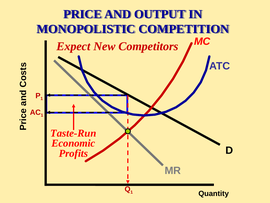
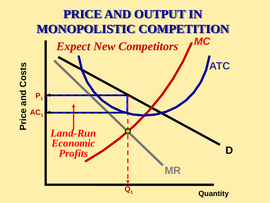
Taste-Run: Taste-Run -> Land-Run
